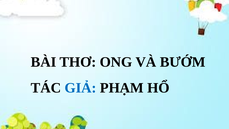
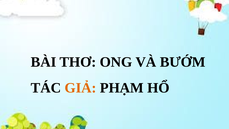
GIẢ colour: blue -> orange
